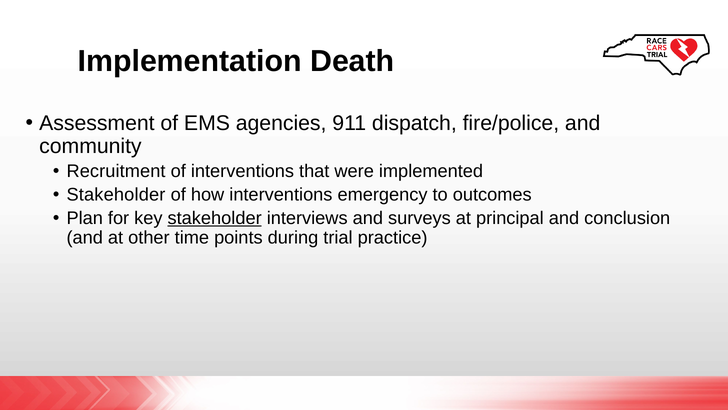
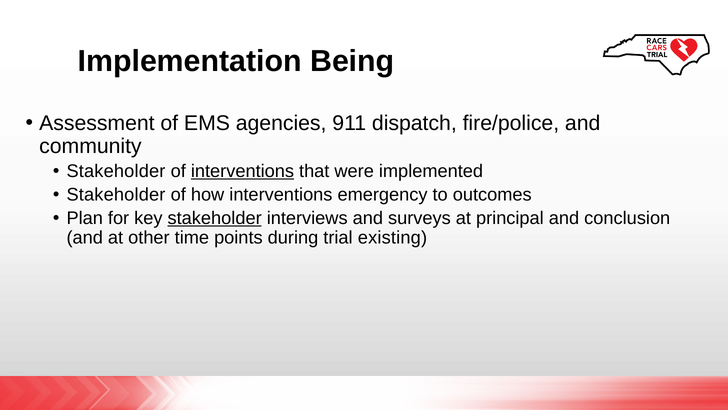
Death: Death -> Being
Recruitment at (116, 171): Recruitment -> Stakeholder
interventions at (242, 171) underline: none -> present
practice: practice -> existing
